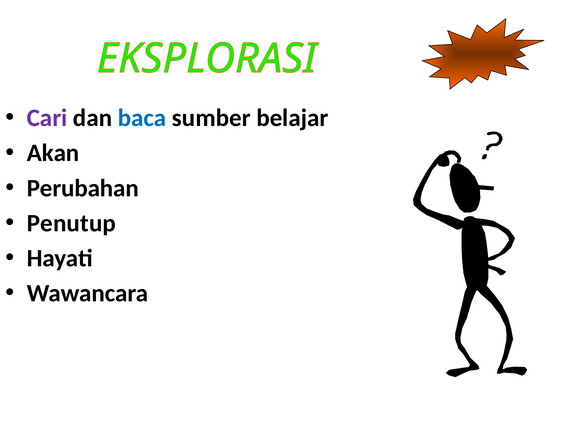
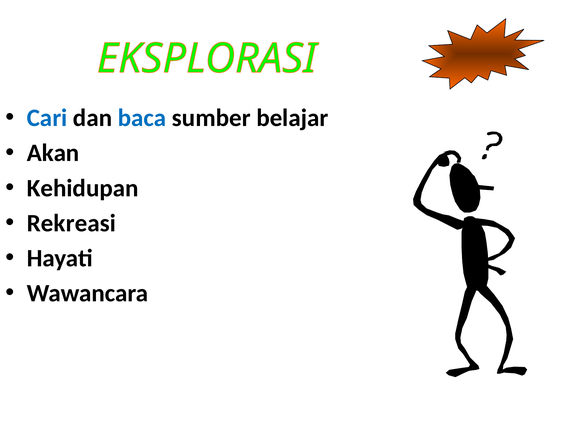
Cari colour: purple -> blue
Perubahan: Perubahan -> Kehidupan
Penutup: Penutup -> Rekreasi
